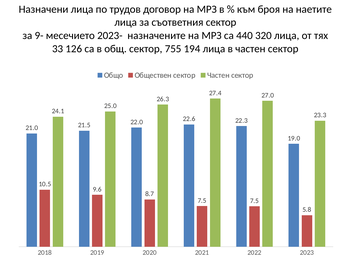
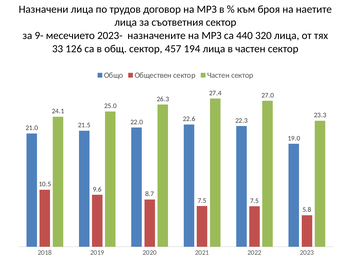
755: 755 -> 457
